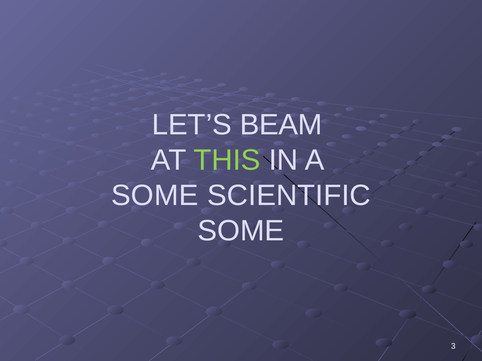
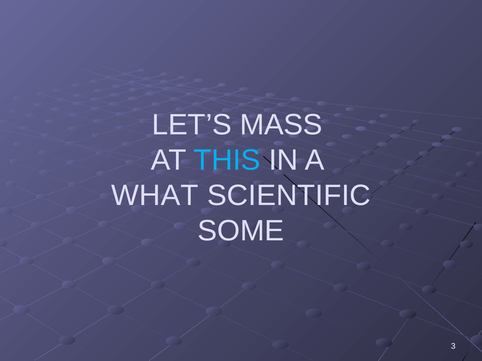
BEAM: BEAM -> MASS
THIS colour: light green -> light blue
SOME at (155, 196): SOME -> WHAT
